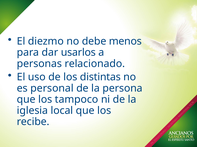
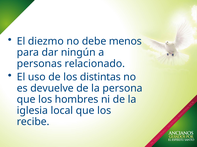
usarlos: usarlos -> ningún
personal: personal -> devuelve
tampoco: tampoco -> hombres
